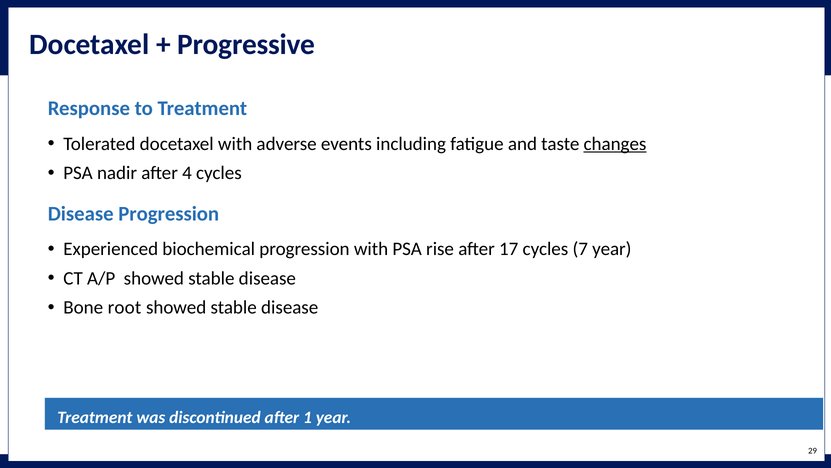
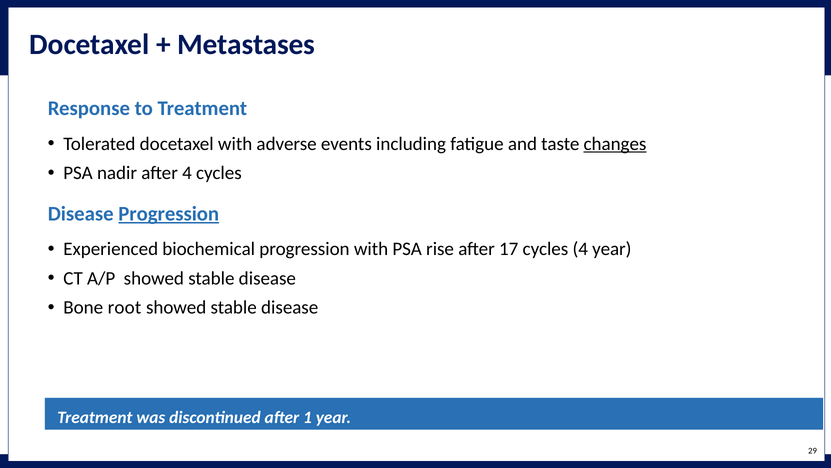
Progressive: Progressive -> Metastases
Progression at (169, 214) underline: none -> present
cycles 7: 7 -> 4
